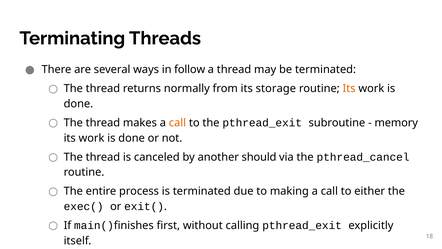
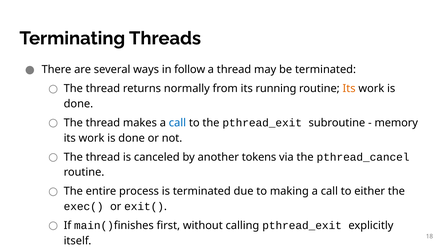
storage: storage -> running
call at (177, 123) colour: orange -> blue
should: should -> tokens
